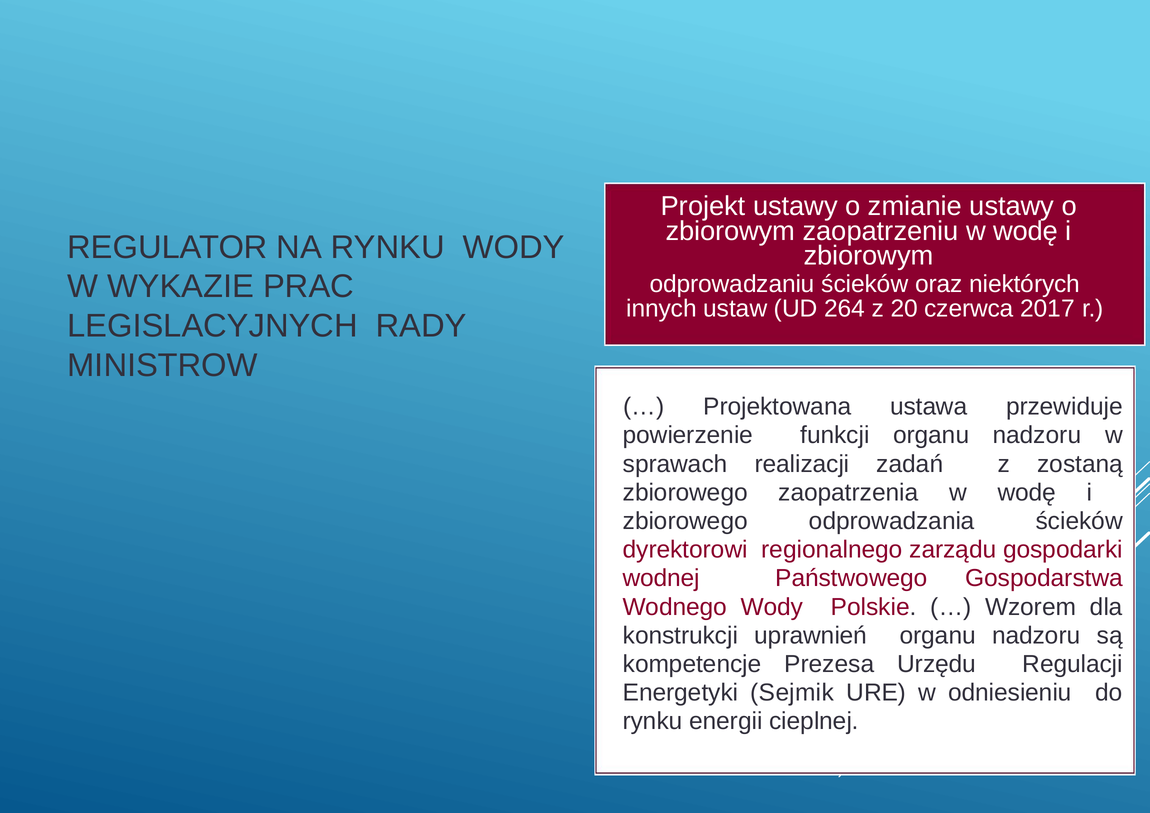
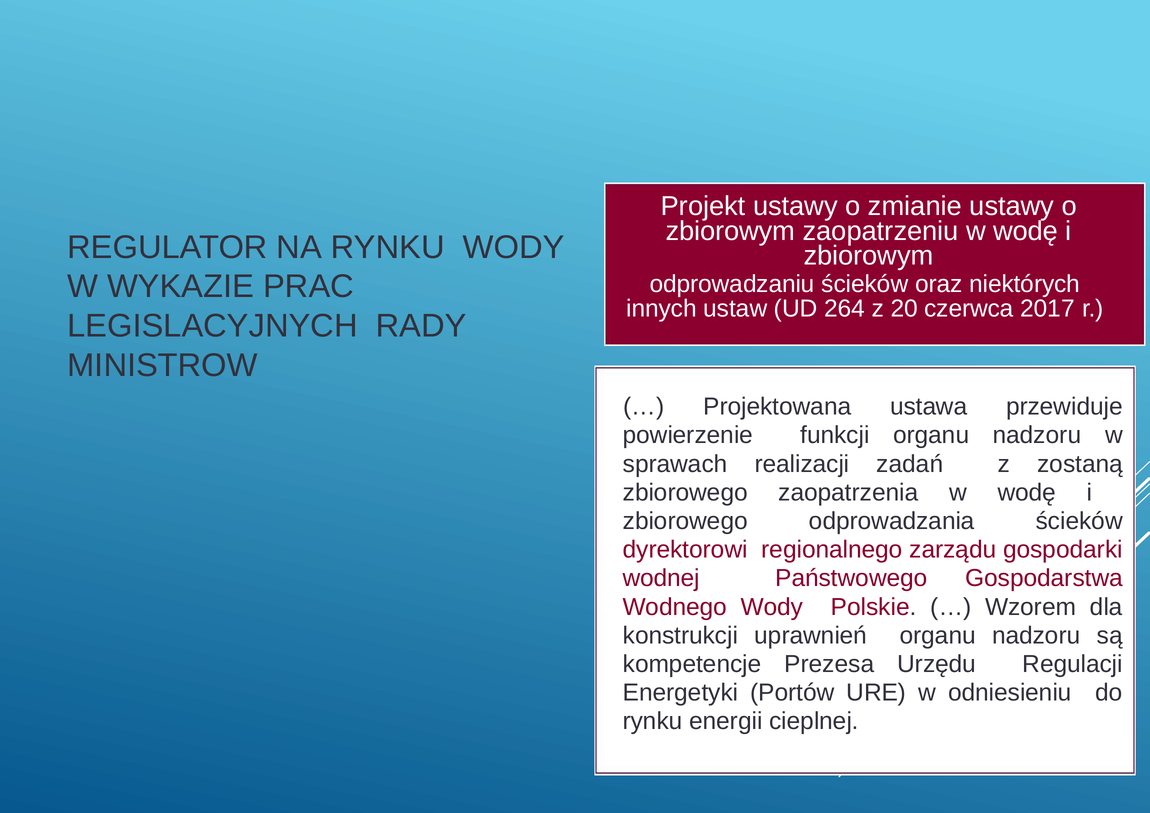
Sejmik: Sejmik -> Portów
